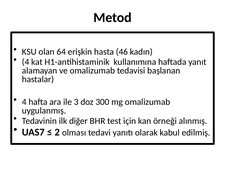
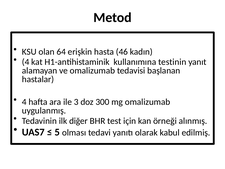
haftada: haftada -> testinin
2: 2 -> 5
